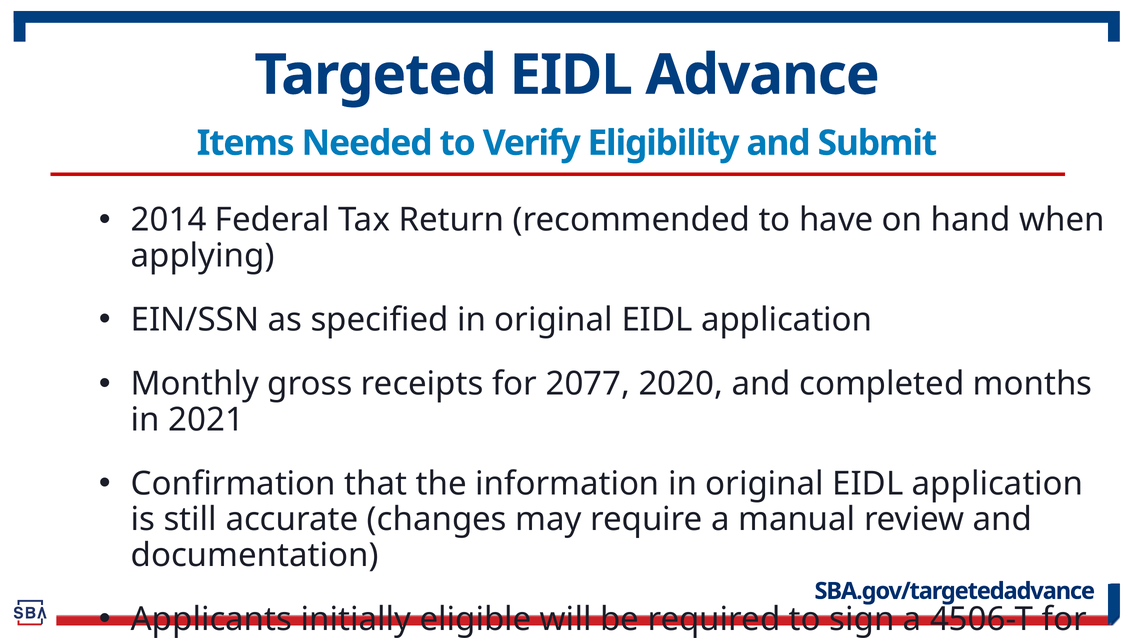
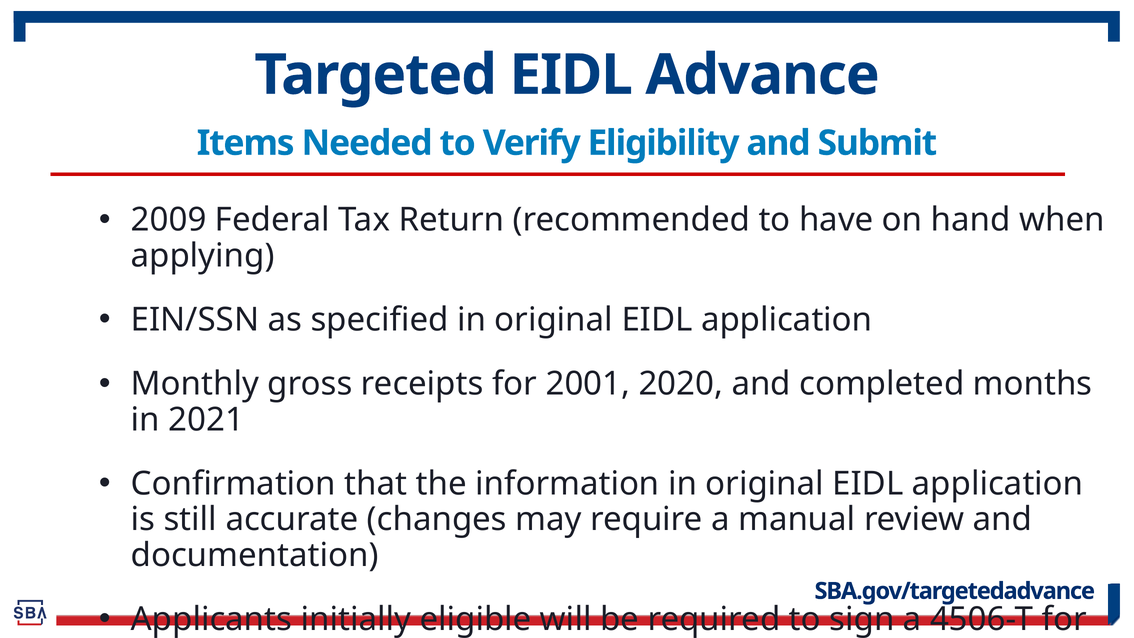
2014: 2014 -> 2009
2077: 2077 -> 2001
